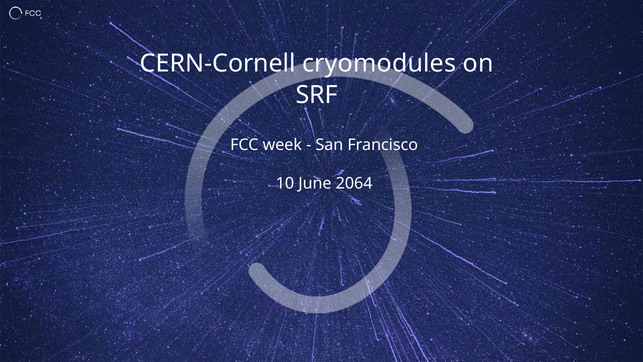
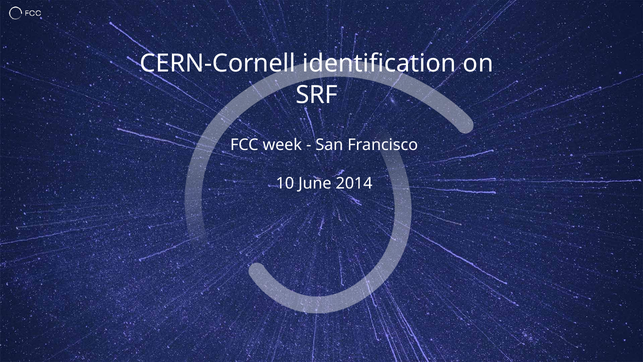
cryomodules: cryomodules -> identification
2064: 2064 -> 2014
